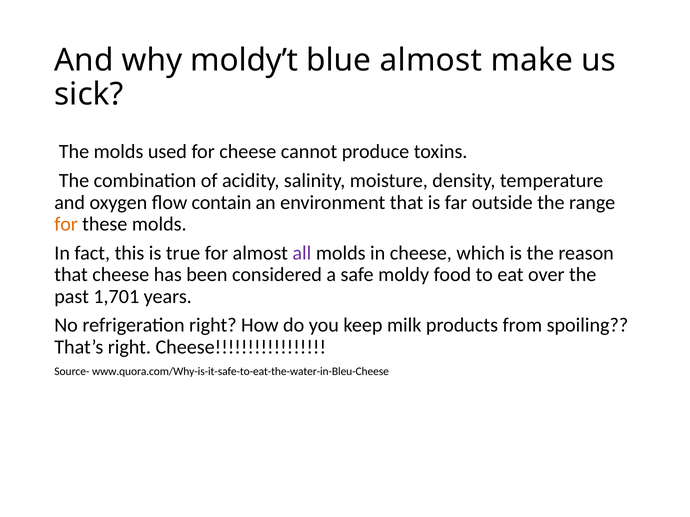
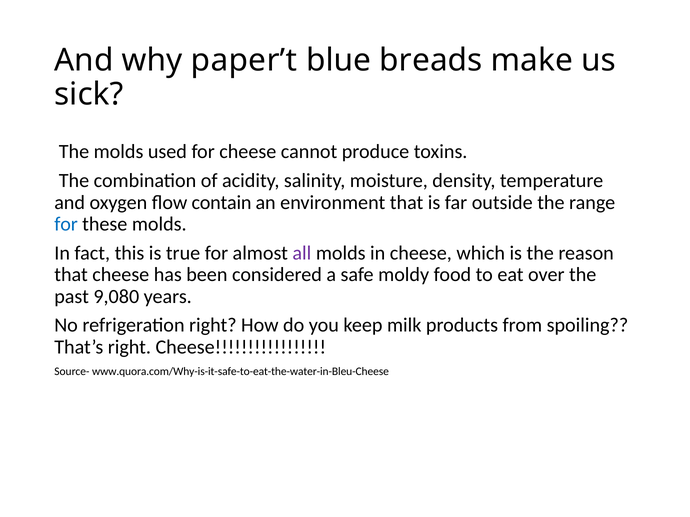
moldy’t: moldy’t -> paper’t
blue almost: almost -> breads
for at (66, 224) colour: orange -> blue
1,701: 1,701 -> 9,080
